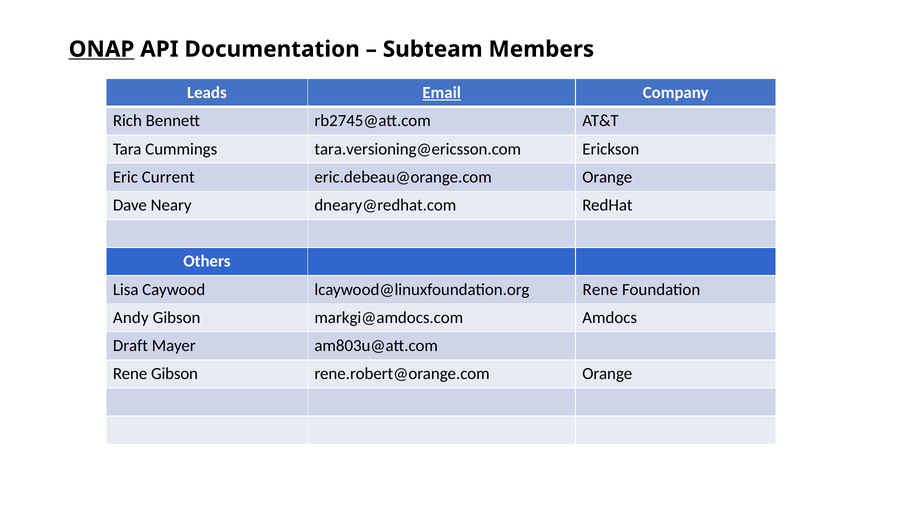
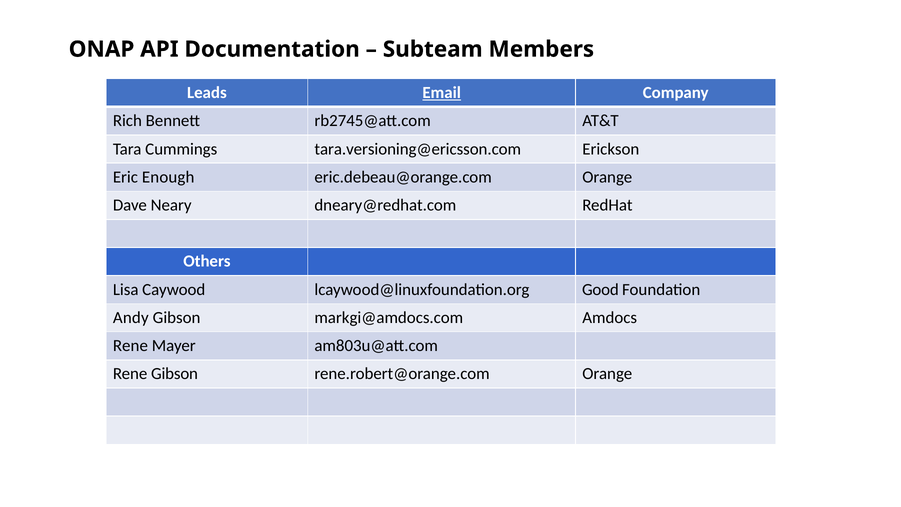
ONAP underline: present -> none
Current: Current -> Enough
lcaywood@linuxfoundation.org Rene: Rene -> Good
Draft at (130, 346): Draft -> Rene
